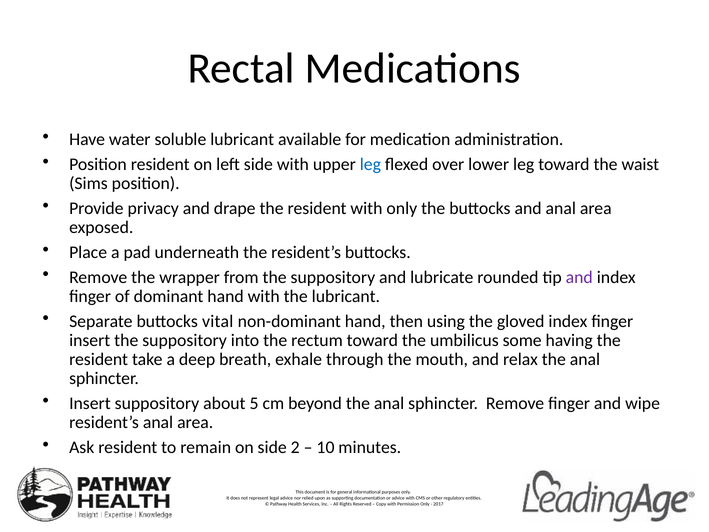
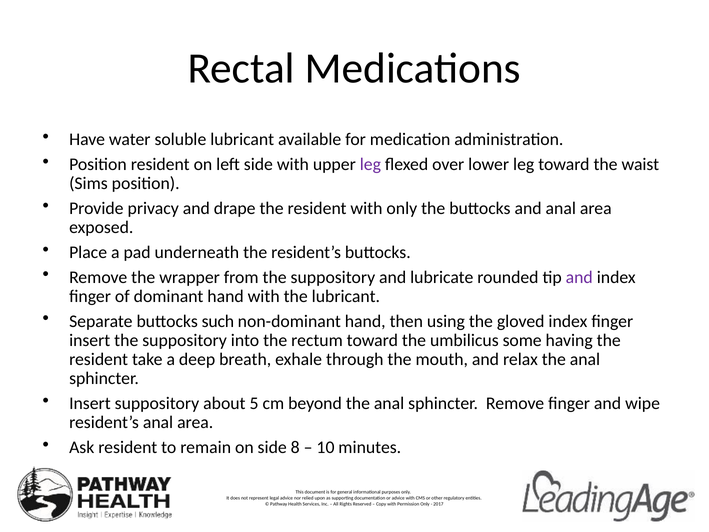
leg at (370, 164) colour: blue -> purple
vital: vital -> such
2: 2 -> 8
